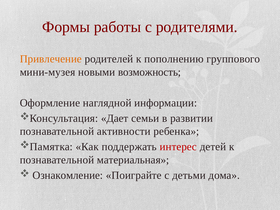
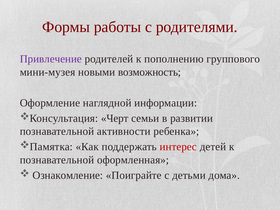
Привлечение colour: orange -> purple
Дает: Дает -> Черт
материальная: материальная -> оформленная
